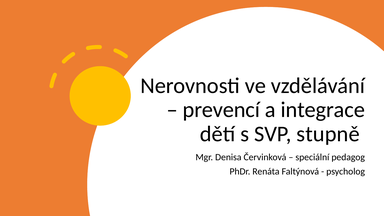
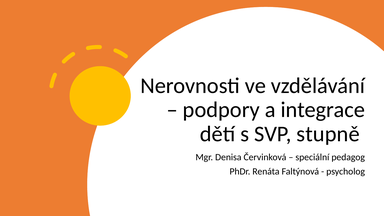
prevencí: prevencí -> podpory
